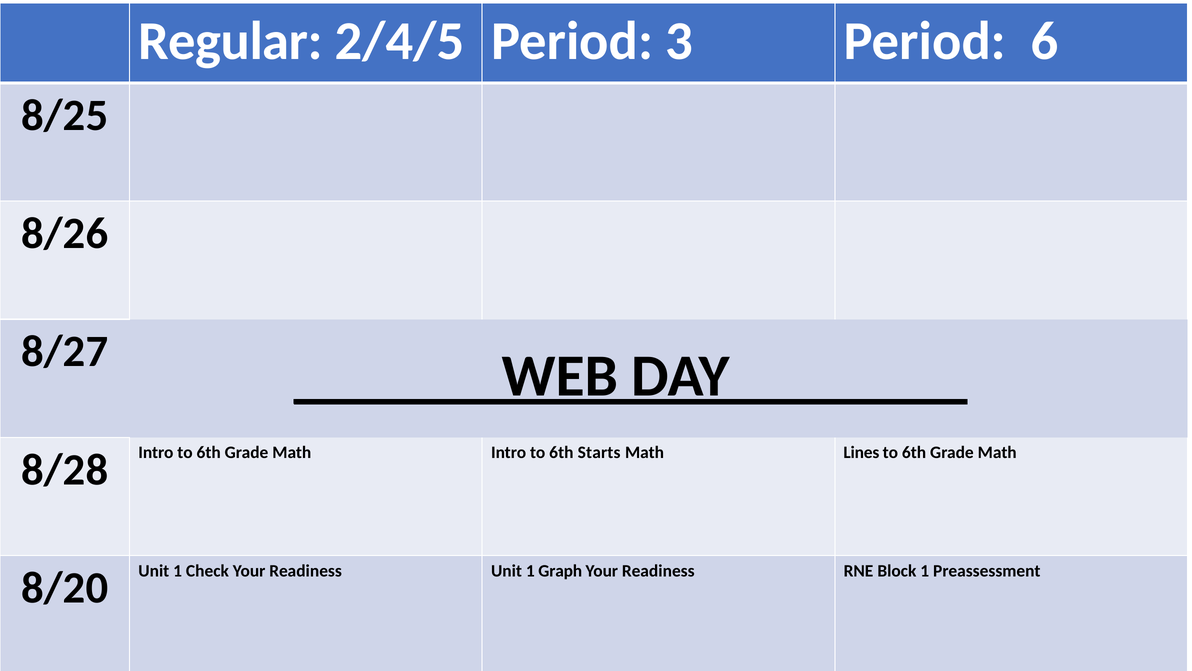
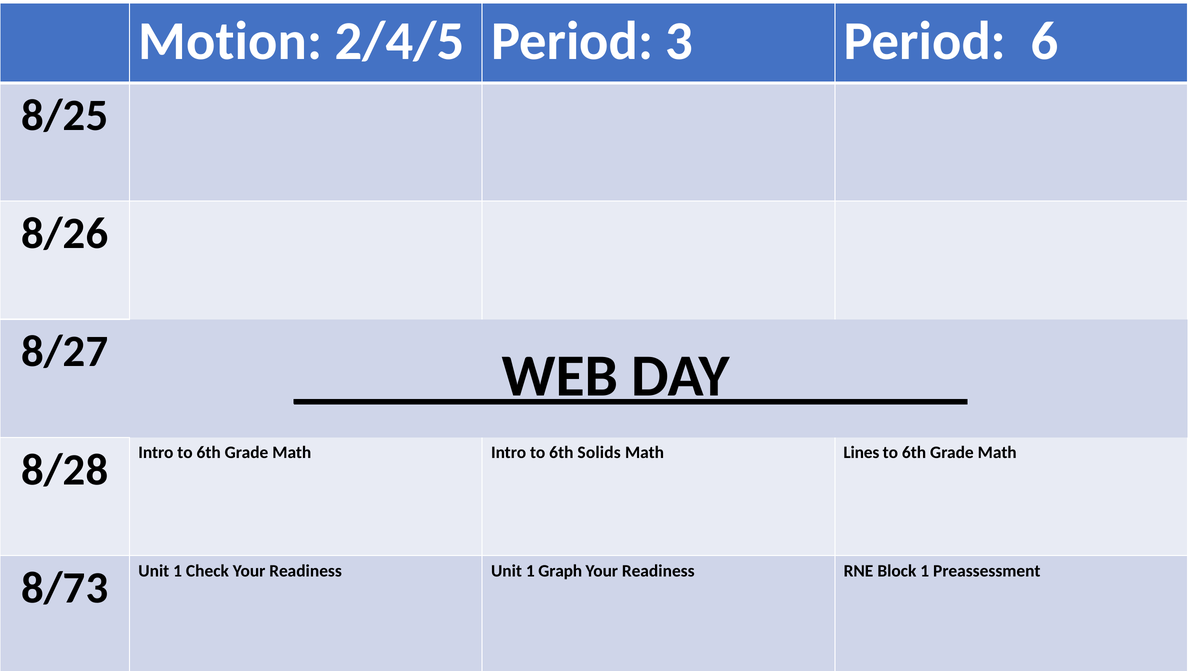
Regular: Regular -> Motion
Starts: Starts -> Solids
8/20: 8/20 -> 8/73
